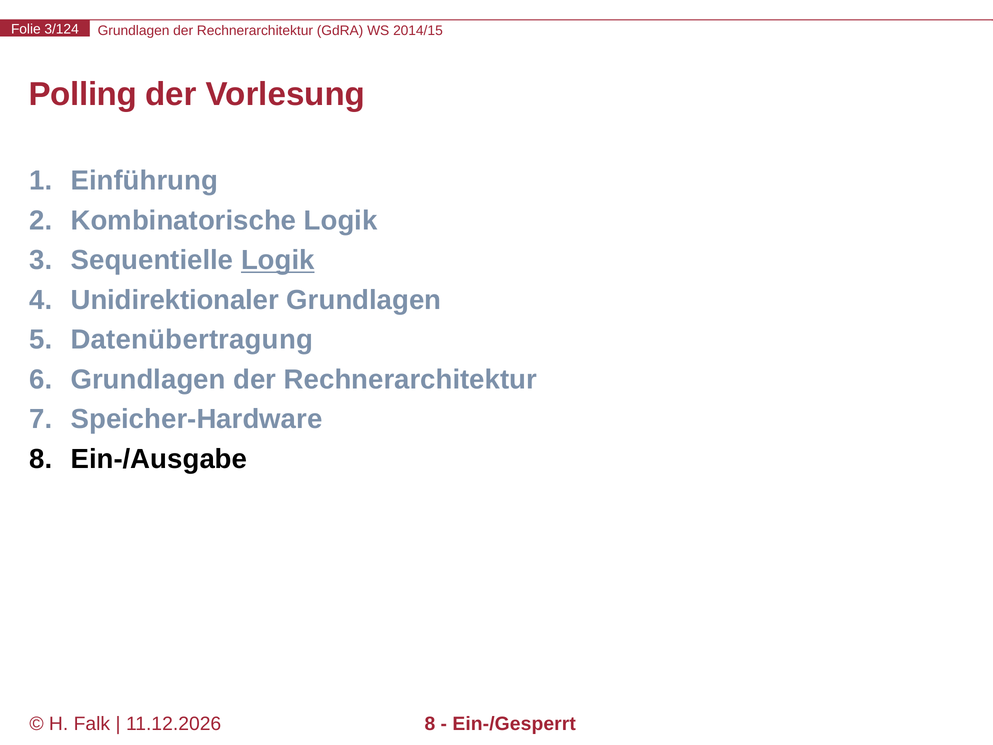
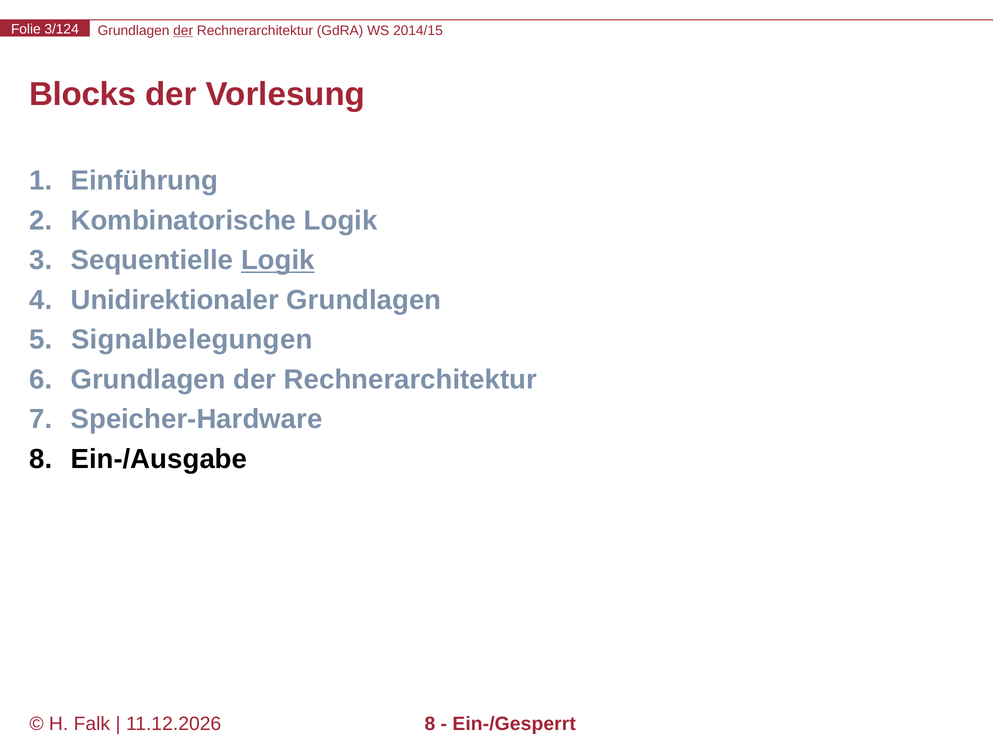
der at (183, 31) underline: none -> present
Polling: Polling -> Blocks
Datenübertragung: Datenübertragung -> Signalbelegungen
